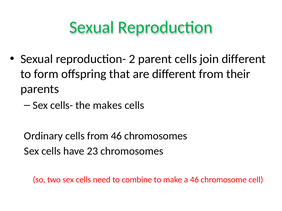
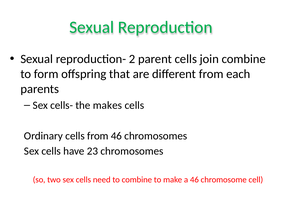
join different: different -> combine
their: their -> each
